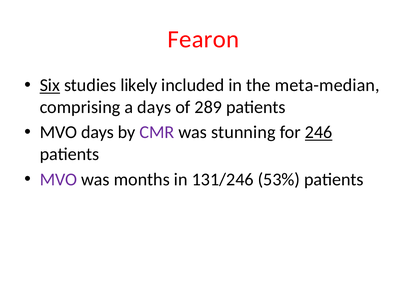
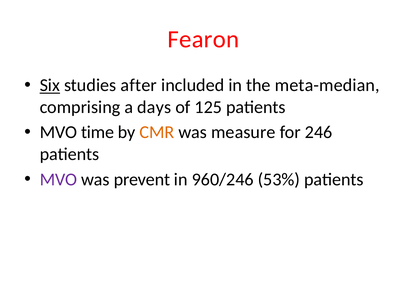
likely: likely -> after
289: 289 -> 125
MVO days: days -> time
CMR colour: purple -> orange
stunning: stunning -> measure
246 underline: present -> none
months: months -> prevent
131/246: 131/246 -> 960/246
